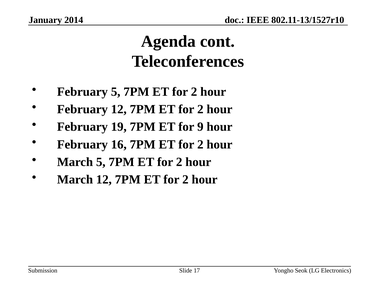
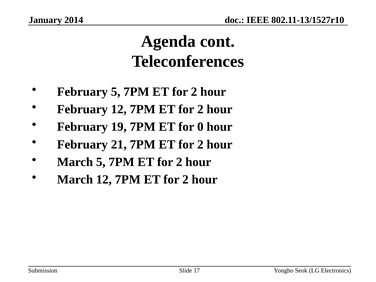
9: 9 -> 0
16: 16 -> 21
